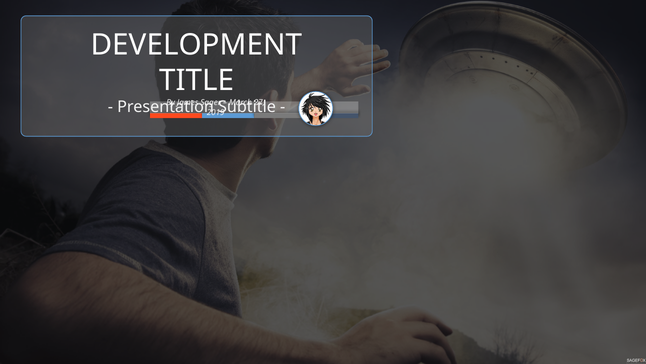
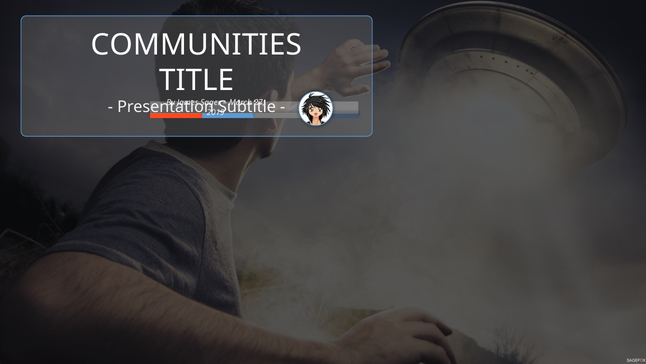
DEVELOPMENT: DEVELOPMENT -> COMMUNITIES
